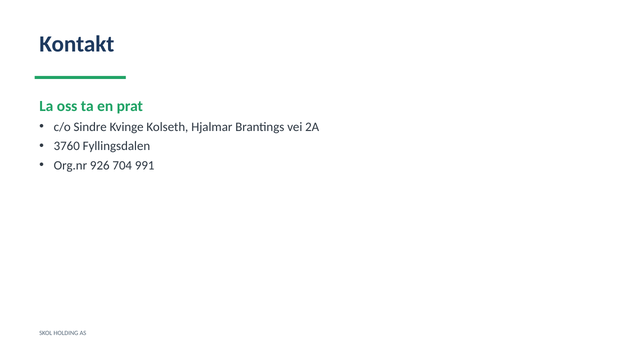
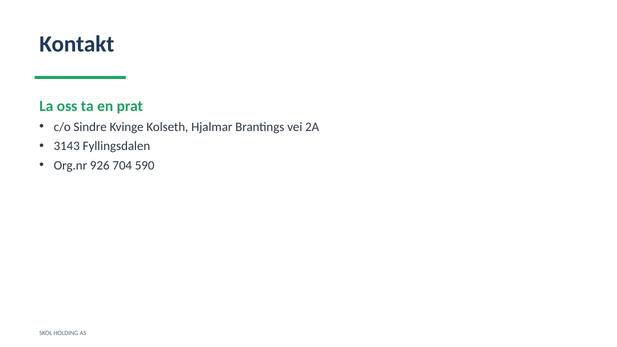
3760: 3760 -> 3143
991: 991 -> 590
